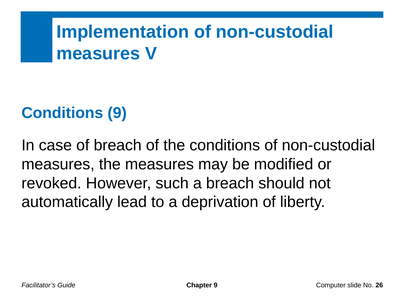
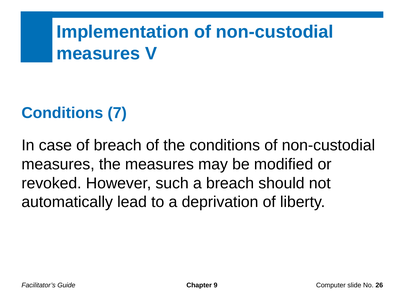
Conditions 9: 9 -> 7
